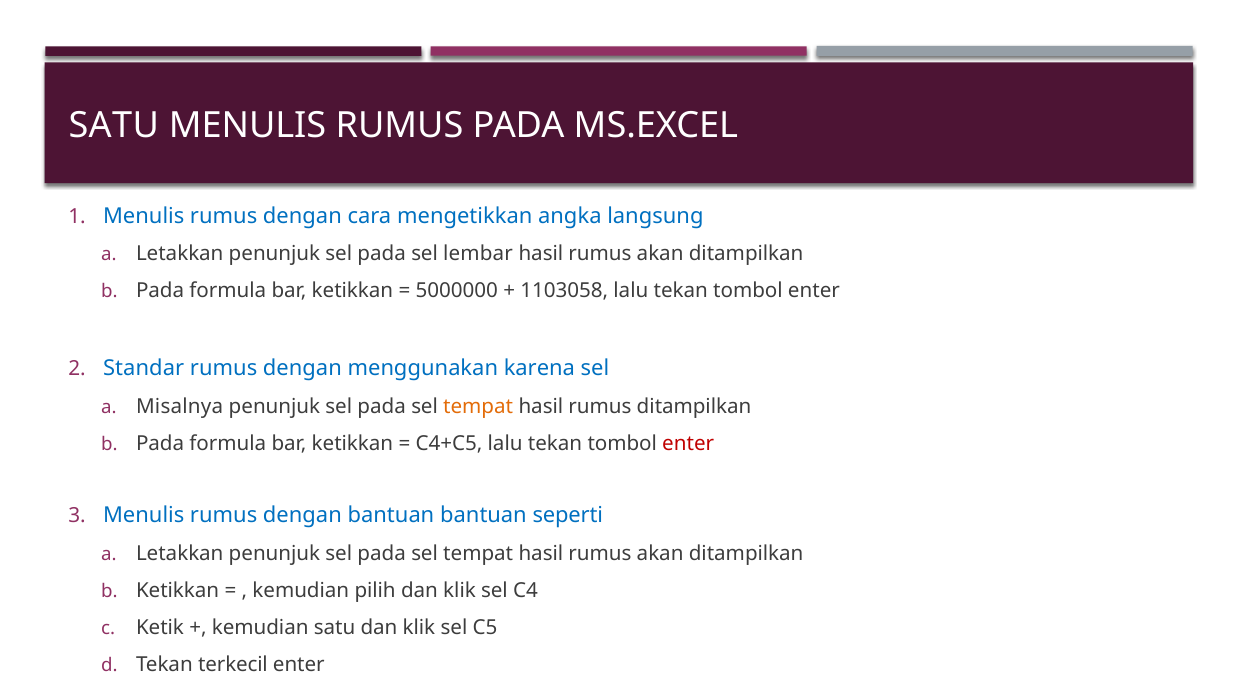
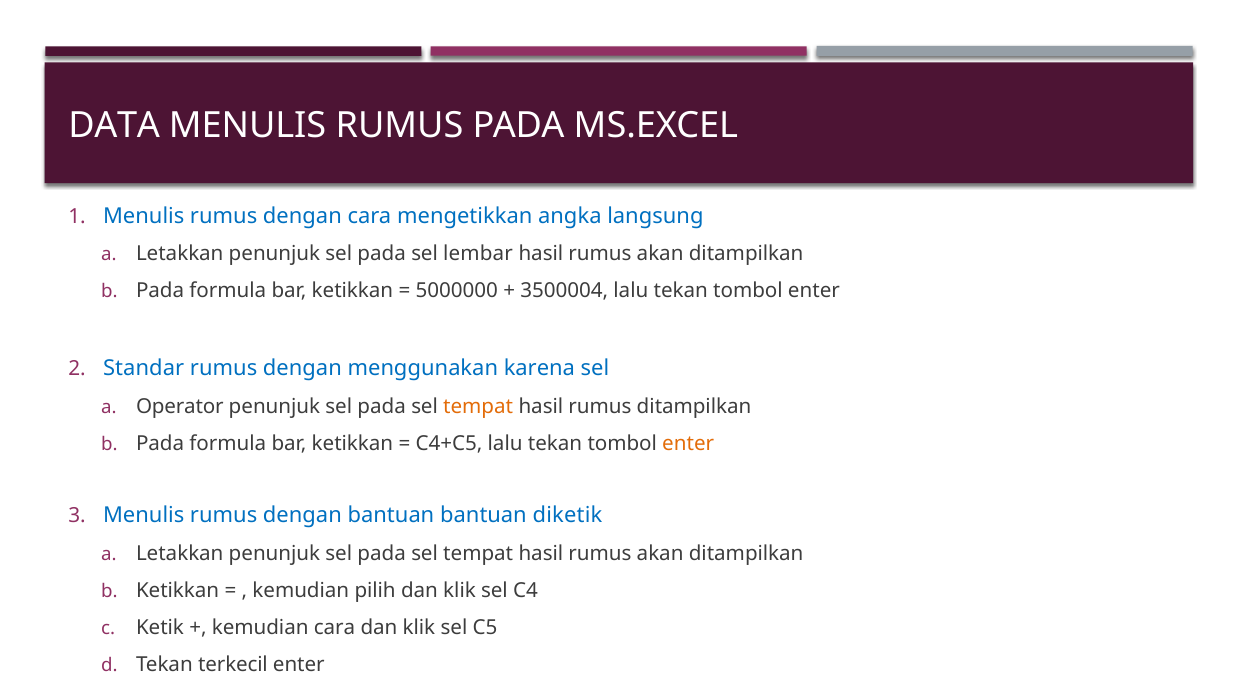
SATU at (114, 125): SATU -> DATA
1103058: 1103058 -> 3500004
Misalnya: Misalnya -> Operator
enter at (688, 444) colour: red -> orange
seperti: seperti -> diketik
kemudian satu: satu -> cara
